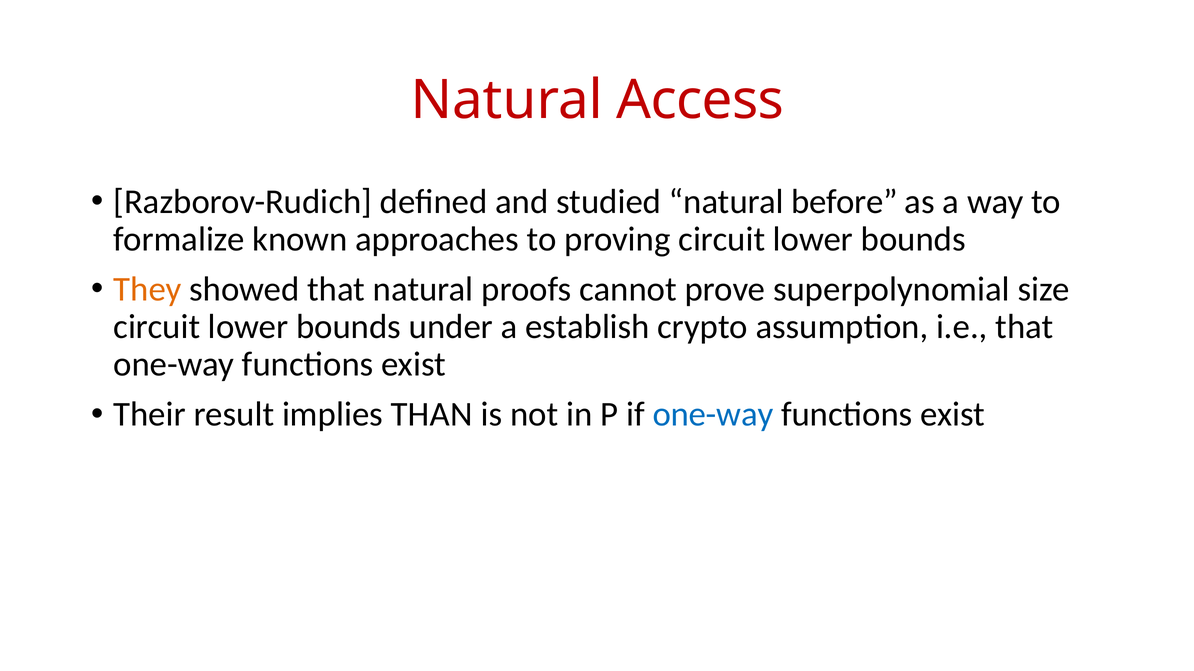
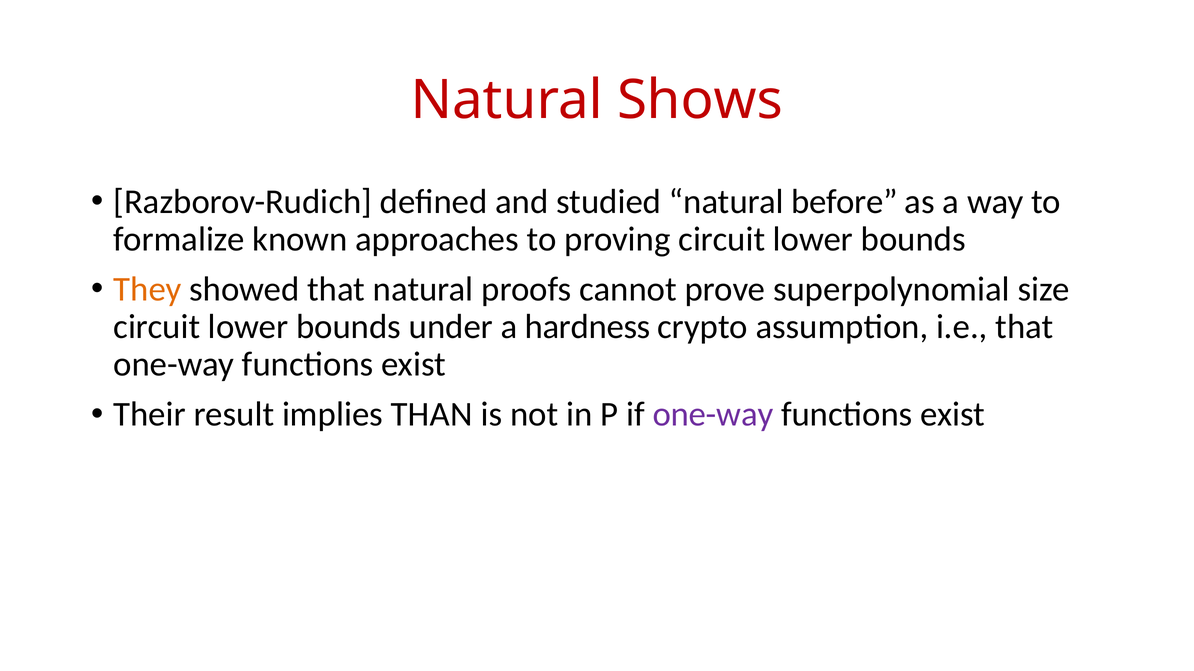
Access: Access -> Shows
establish: establish -> hardness
one-way at (713, 415) colour: blue -> purple
